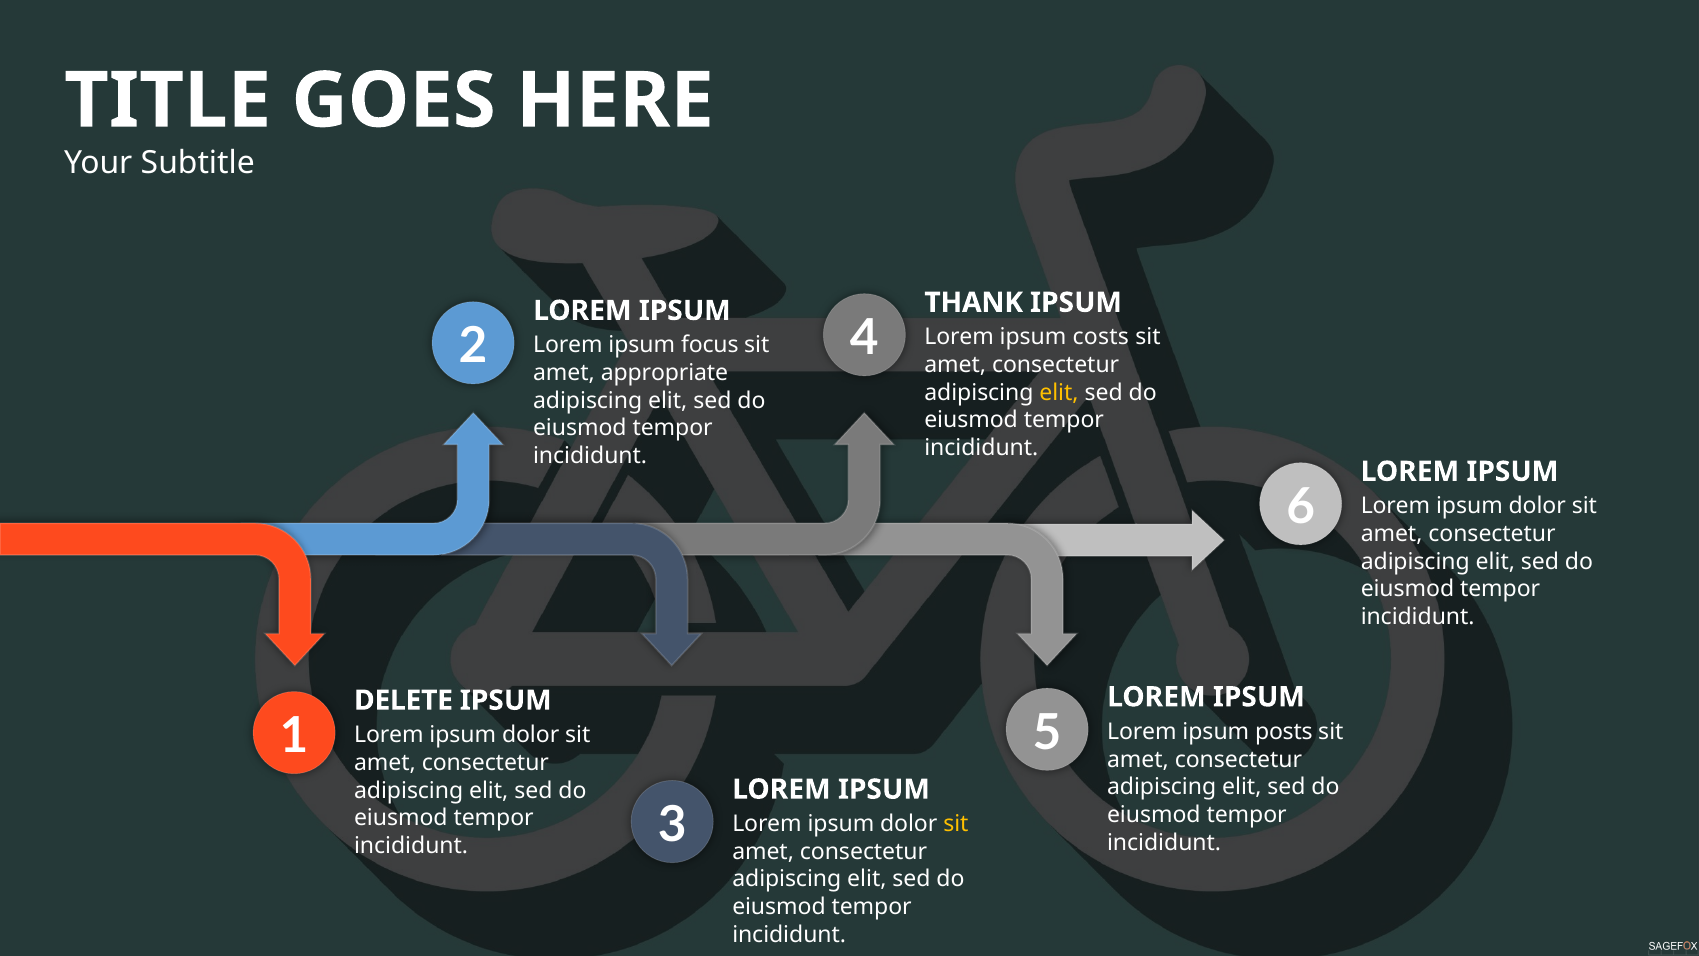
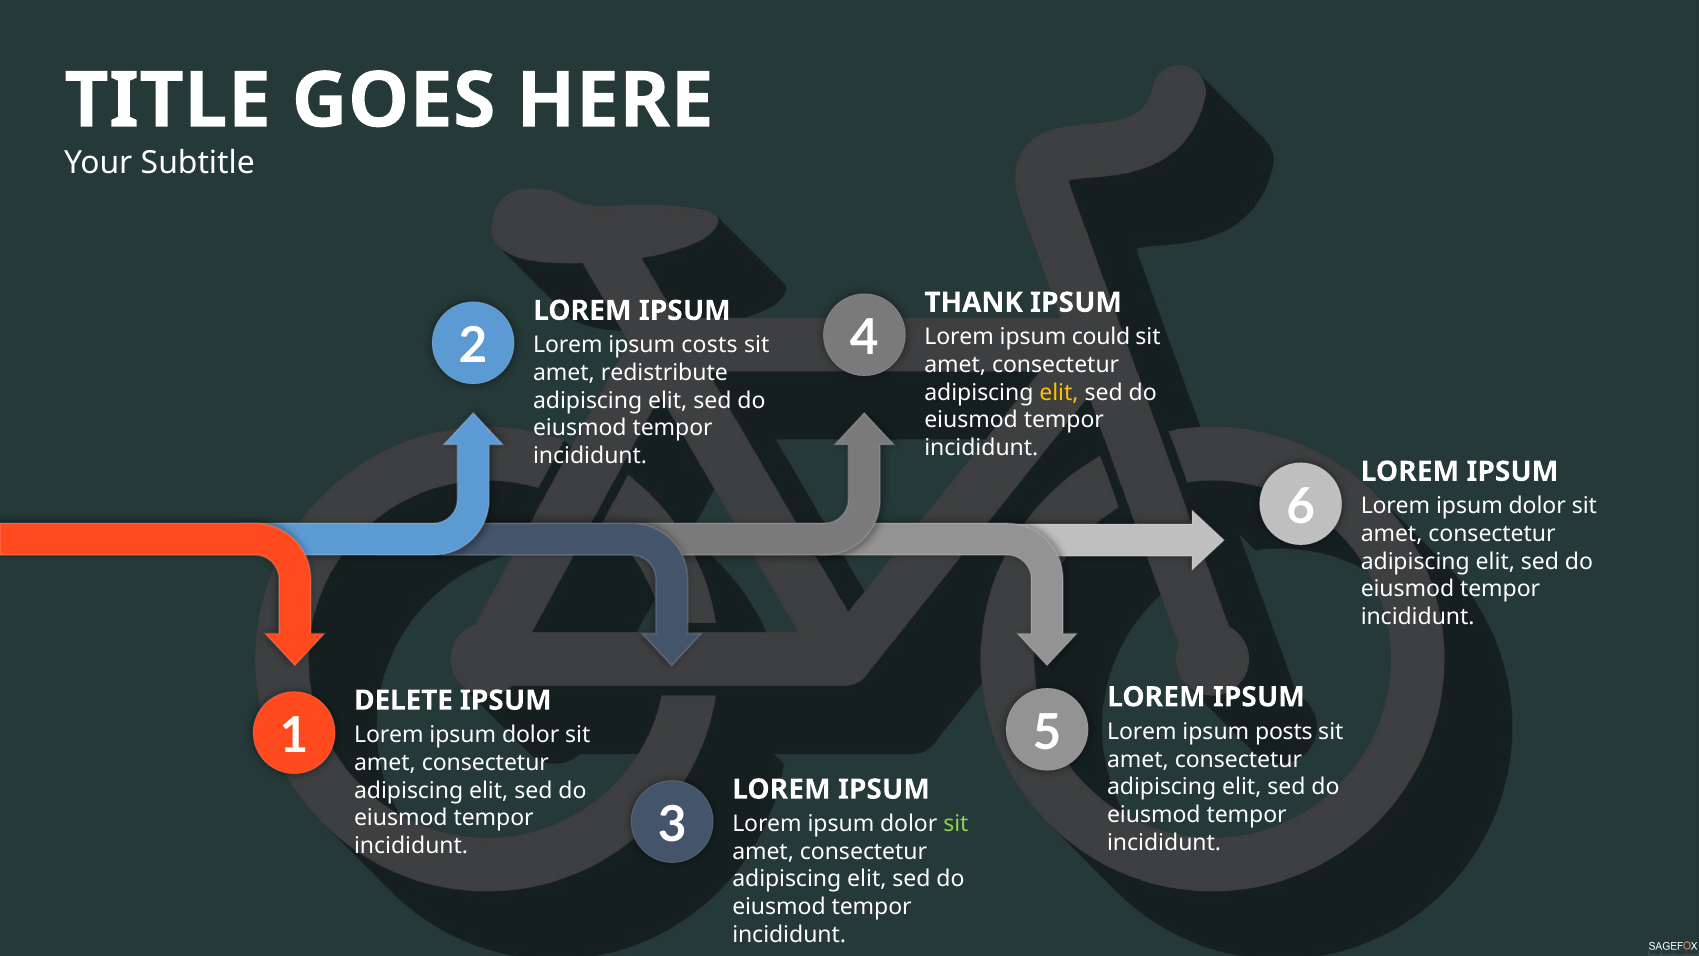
costs: costs -> could
focus: focus -> costs
appropriate: appropriate -> redistribute
sit at (956, 824) colour: yellow -> light green
